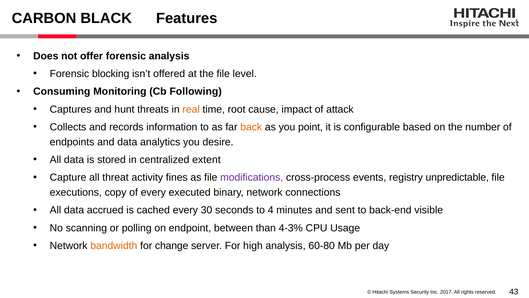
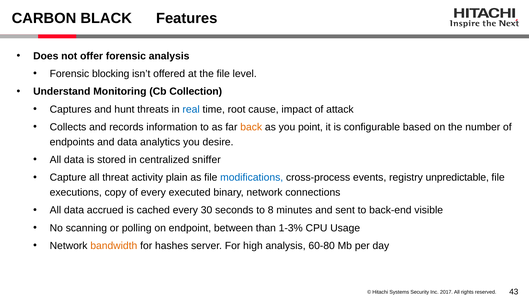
Consuming: Consuming -> Understand
Following: Following -> Collection
real colour: orange -> blue
extent: extent -> sniffer
fines: fines -> plain
modifications colour: purple -> blue
4: 4 -> 8
4-3%: 4-3% -> 1-3%
change: change -> hashes
